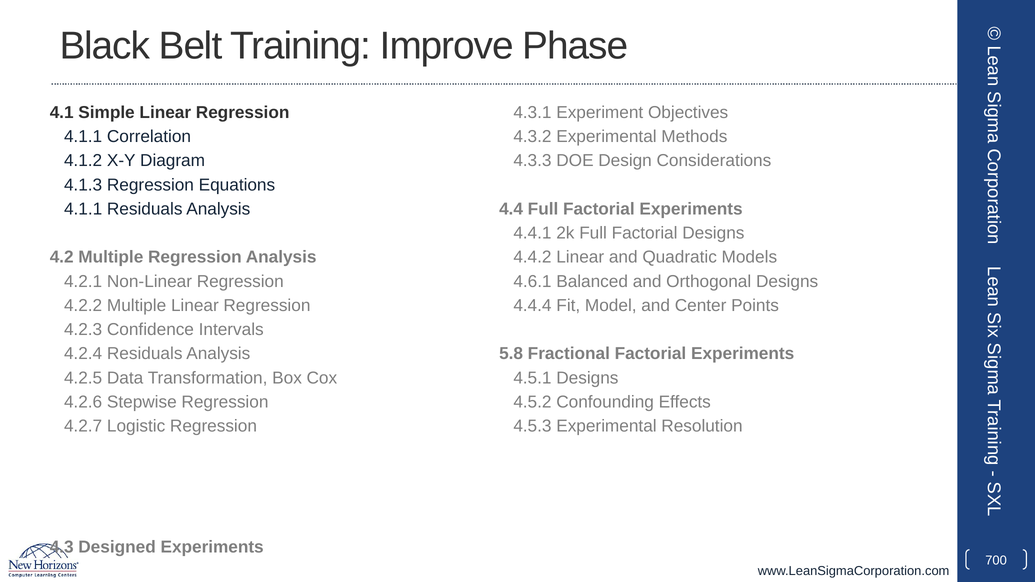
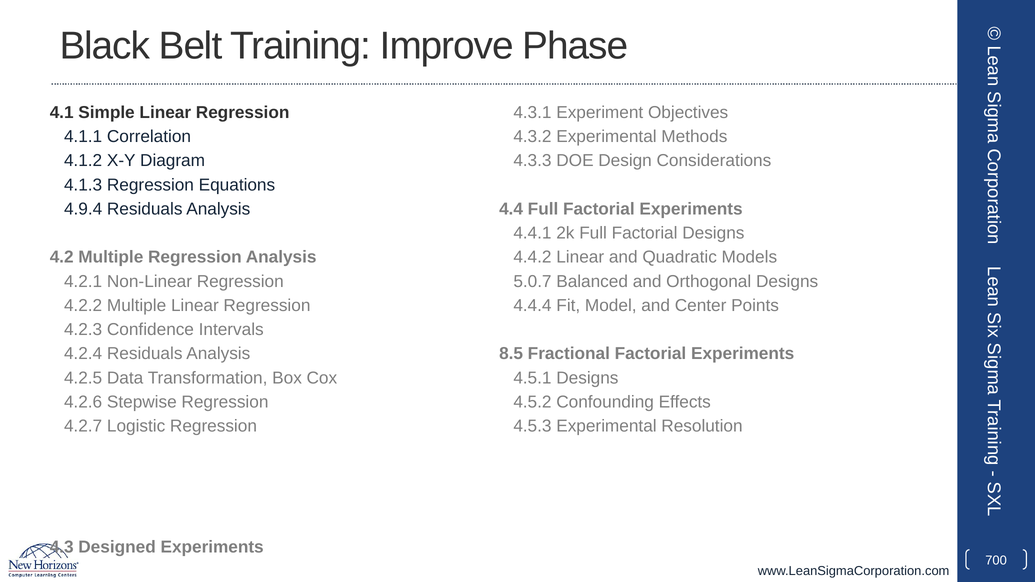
4.1.1 at (83, 209): 4.1.1 -> 4.9.4
4.6.1: 4.6.1 -> 5.0.7
5.8: 5.8 -> 8.5
